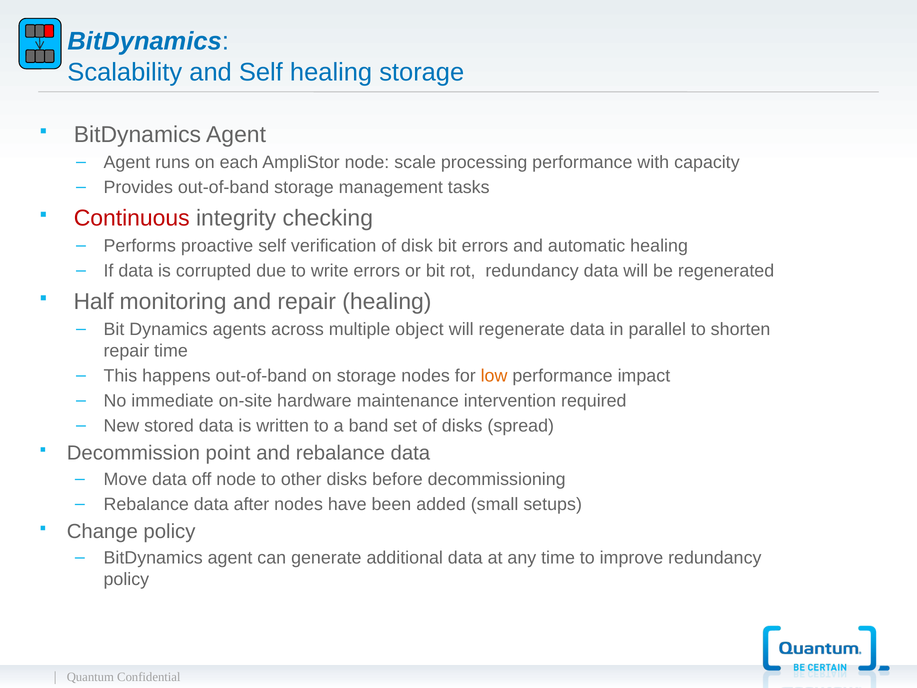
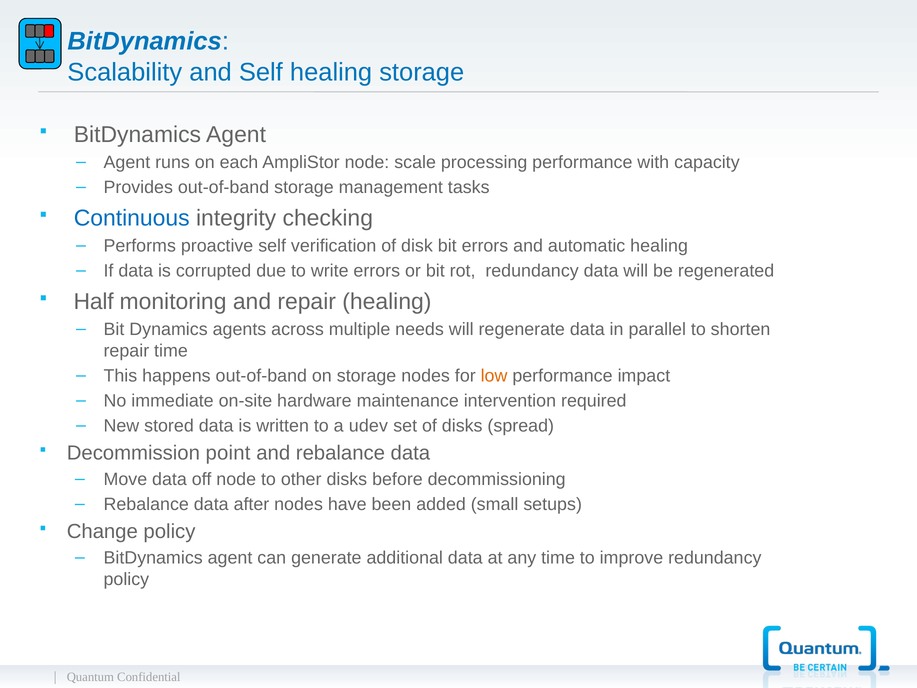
Continuous colour: red -> blue
object: object -> needs
band: band -> udev
